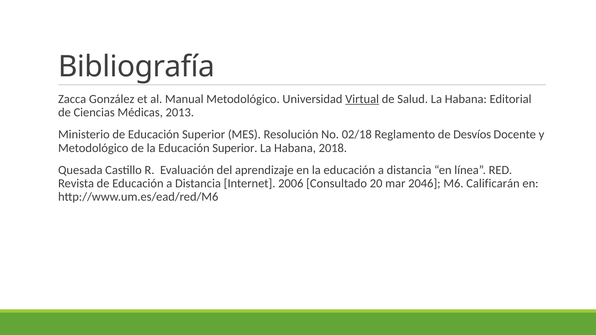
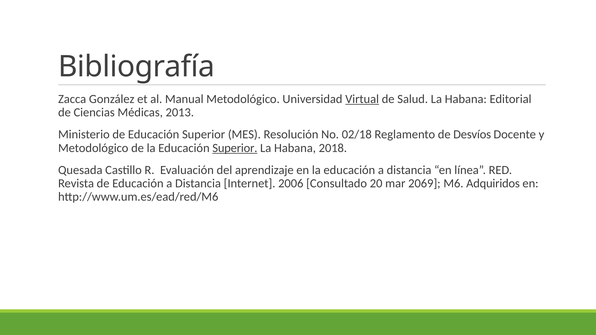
Superior at (235, 148) underline: none -> present
2046: 2046 -> 2069
Calificarán: Calificarán -> Adquiridos
